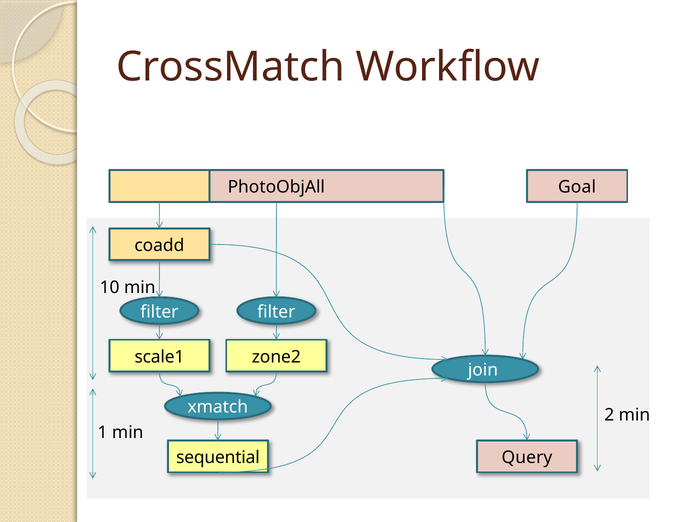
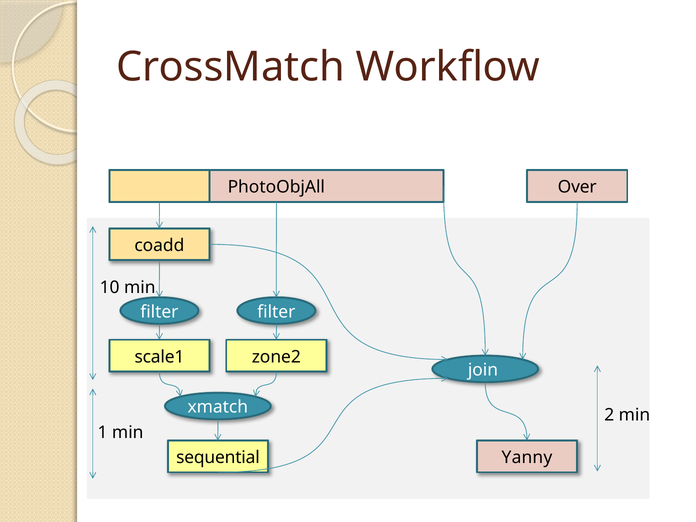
Goal: Goal -> Over
Query: Query -> Yanny
